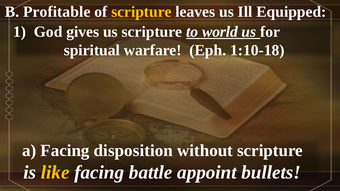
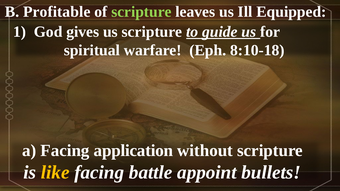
scripture at (141, 12) colour: yellow -> light green
world: world -> guide
1:10-18: 1:10-18 -> 8:10-18
disposition: disposition -> application
